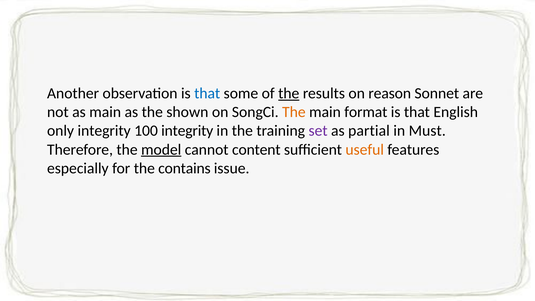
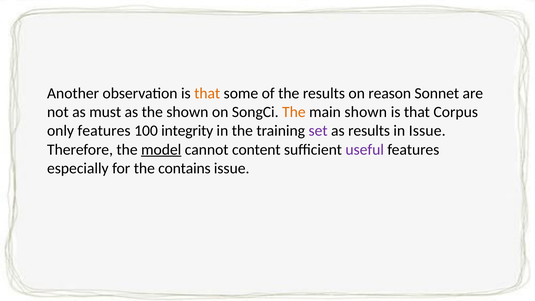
that at (207, 93) colour: blue -> orange
the at (289, 93) underline: present -> none
as main: main -> must
main format: format -> shown
English: English -> Corpus
only integrity: integrity -> features
as partial: partial -> results
in Must: Must -> Issue
useful colour: orange -> purple
